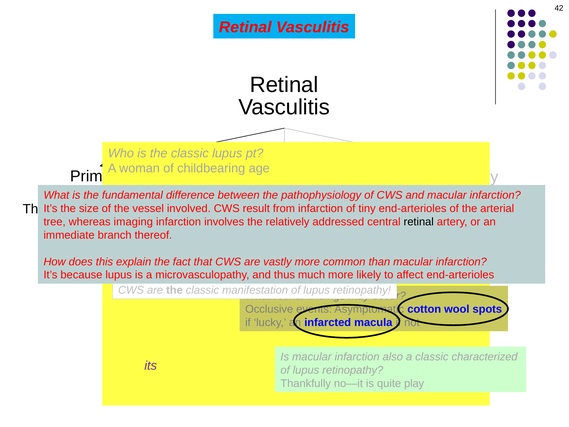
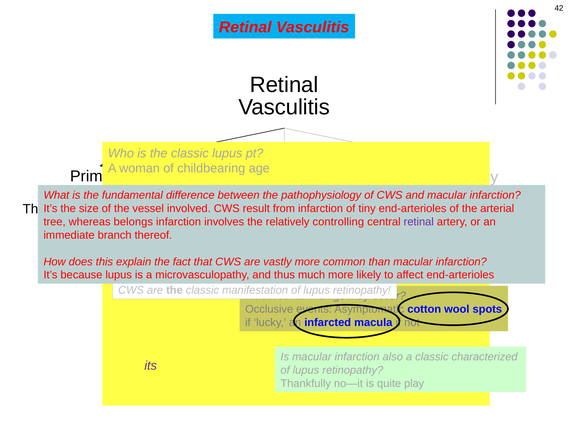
imaging: imaging -> belongs
addressed: addressed -> controlling
retinal at (419, 222) colour: black -> purple
